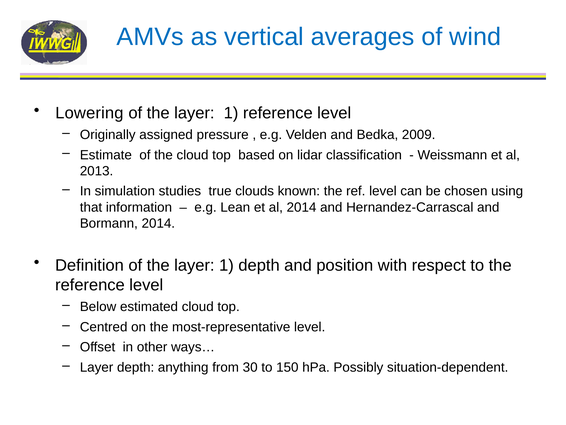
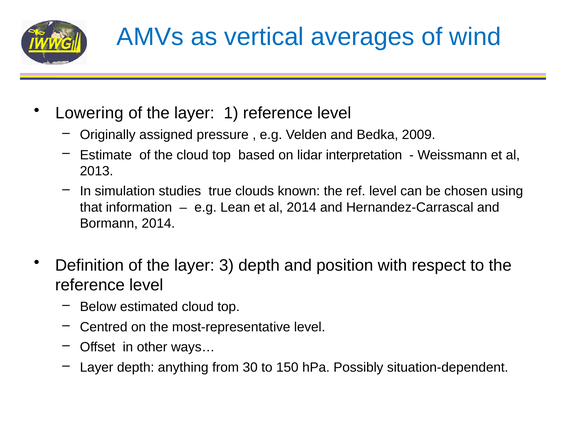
classification: classification -> interpretation
1 at (226, 265): 1 -> 3
